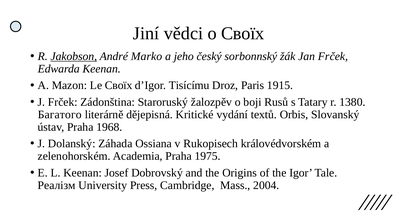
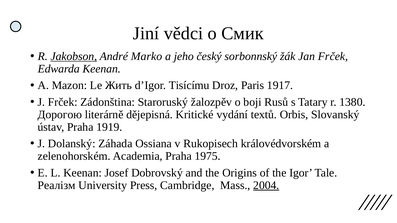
o Своїх: Своїх -> Смик
Le Своїх: Своїх -> Жить
1915: 1915 -> 1917
Багатого: Багатого -> Дорогою
1968: 1968 -> 1919
2004 underline: none -> present
